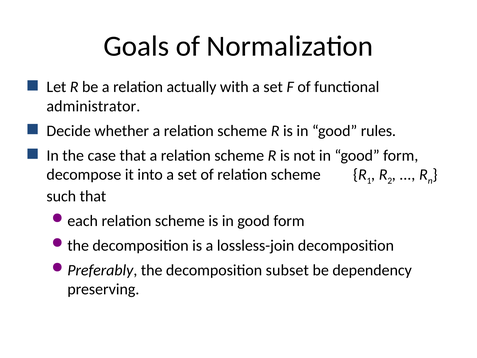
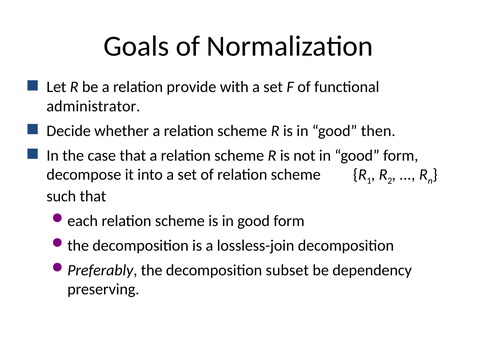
actually: actually -> provide
rules: rules -> then
